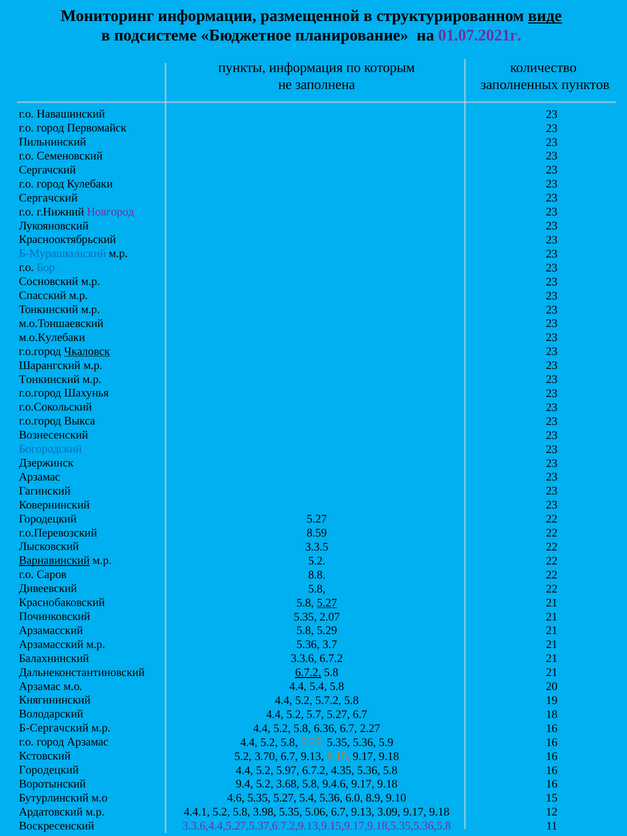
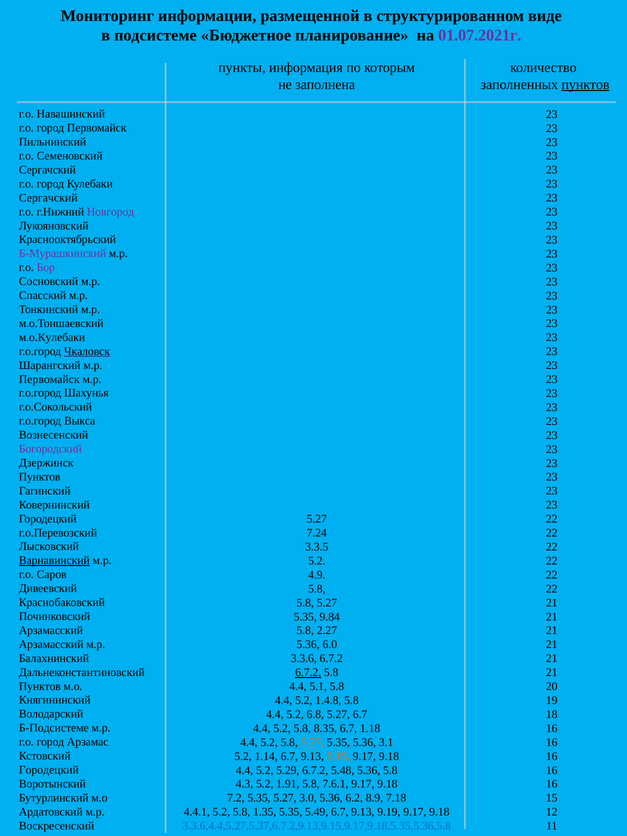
виде underline: present -> none
пунктов at (586, 84) underline: none -> present
Б-Мурашкинский colour: blue -> purple
Бор colour: blue -> purple
Тонкинский at (49, 379): Тонкинский -> Первомайск
Богородский colour: blue -> purple
Арзамас at (40, 477): Арзамас -> Пунктов
8.59: 8.59 -> 7.24
8.8: 8.8 -> 4.9
5.27 at (327, 603) underline: present -> none
2.07: 2.07 -> 9.84
5.29: 5.29 -> 2.27
3.7: 3.7 -> 6.0
Арзамас at (40, 686): Арзамас -> Пунктов
4.4 5.4: 5.4 -> 5.1
5.7.2: 5.7.2 -> 1.4.8
5.7: 5.7 -> 6.8
Б-Сеpгачский: Б-Сеpгачский -> Б-Подсистеме
6.36: 6.36 -> 8.35
2.27: 2.27 -> 1.18
5.9: 5.9 -> 3.1
3.70: 3.70 -> 1.14
5.97: 5.97 -> 5.29
4.35: 4.35 -> 5.48
9.4: 9.4 -> 4.3
3.68: 3.68 -> 1.91
9.4.6: 9.4.6 -> 7.6.1
4.6: 4.6 -> 7.2
5.27 5.4: 5.4 -> 3.0
6.0: 6.0 -> 6.2
9.10: 9.10 -> 7.18
3.98: 3.98 -> 1.35
5.06: 5.06 -> 5.49
3.09: 3.09 -> 9.19
3.3.6,4.4,5.27,5.37,6.7.2,9.13,9.15,9.17,9.18,5.35,5.36,5.8 colour: purple -> blue
